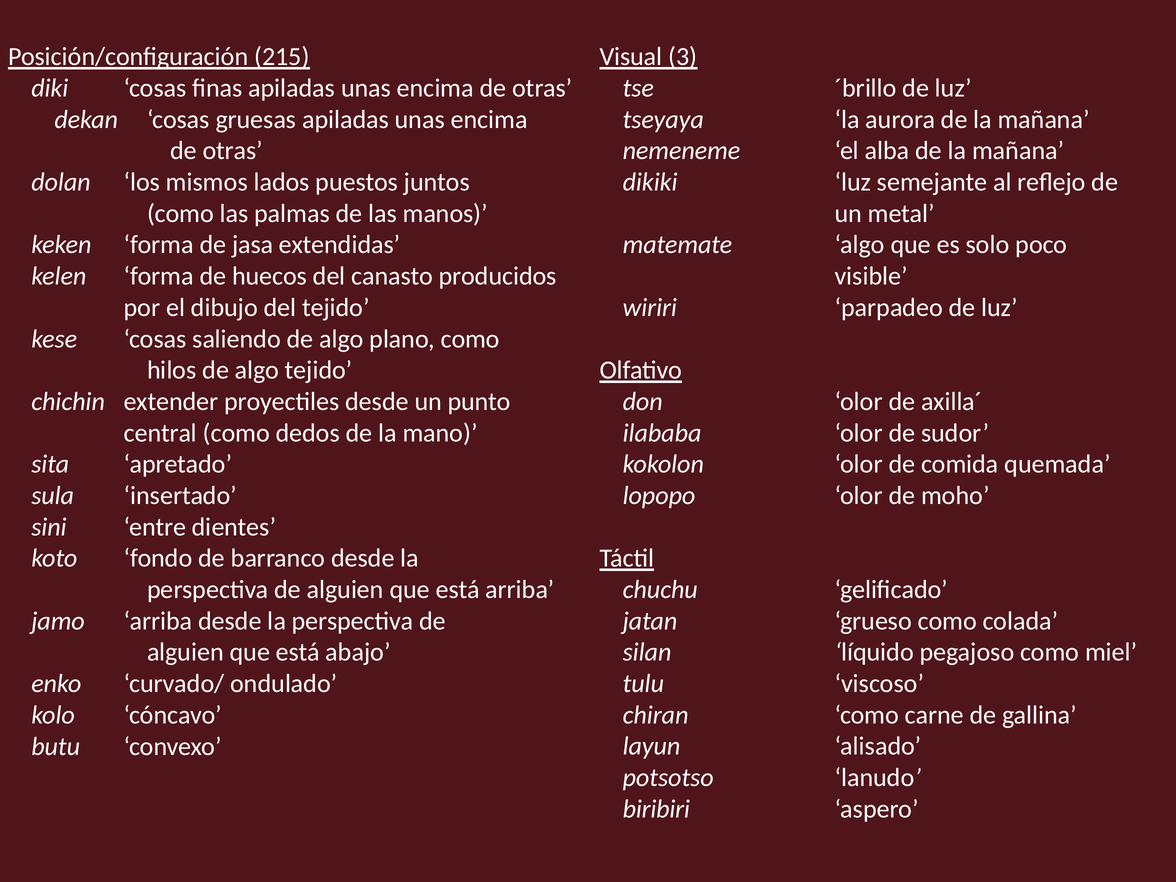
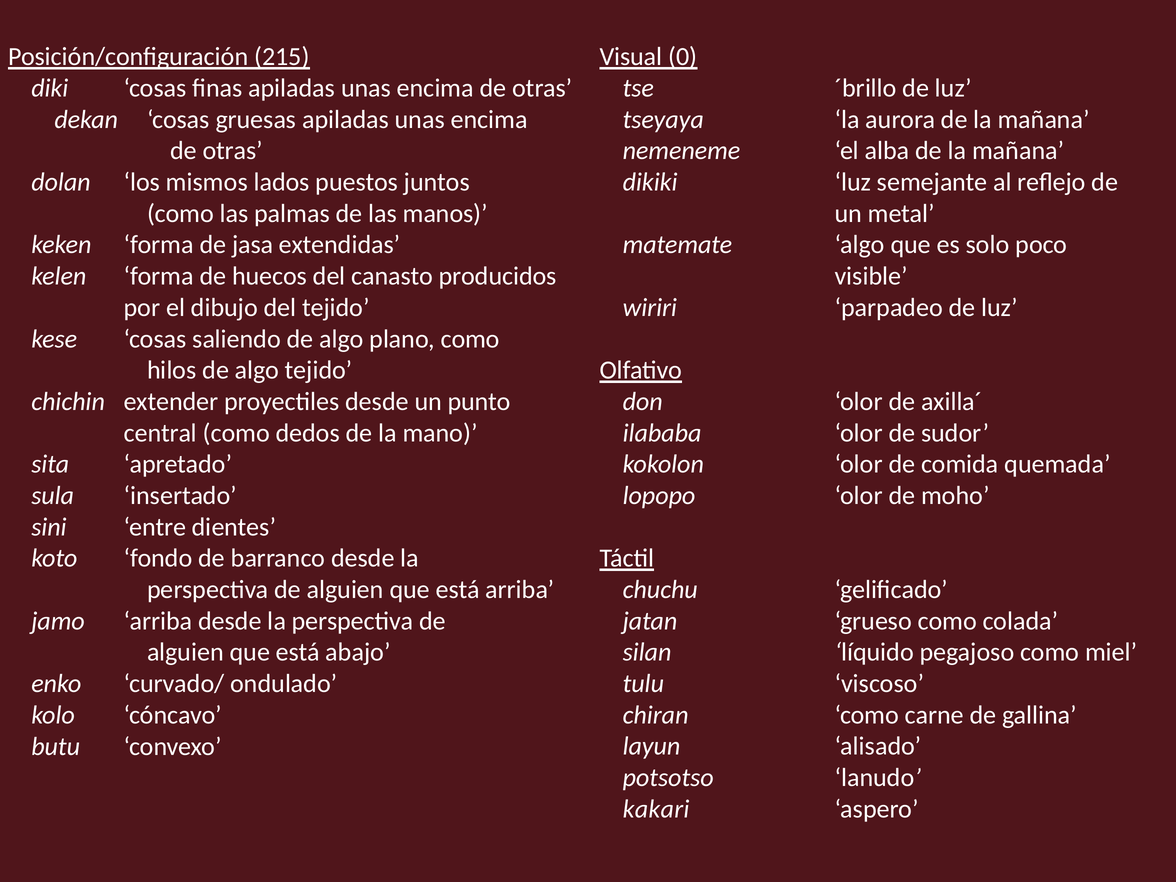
3: 3 -> 0
biribiri: biribiri -> kakari
